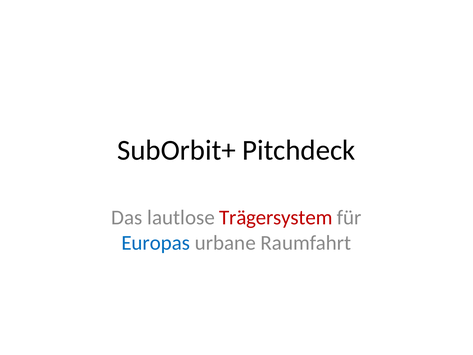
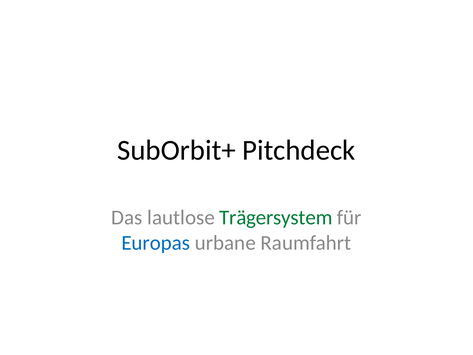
Trägersystem colour: red -> green
